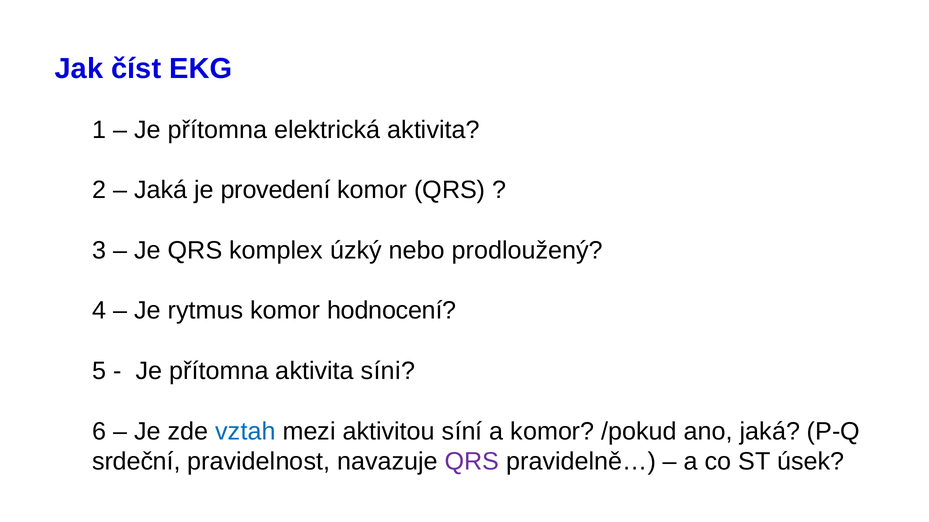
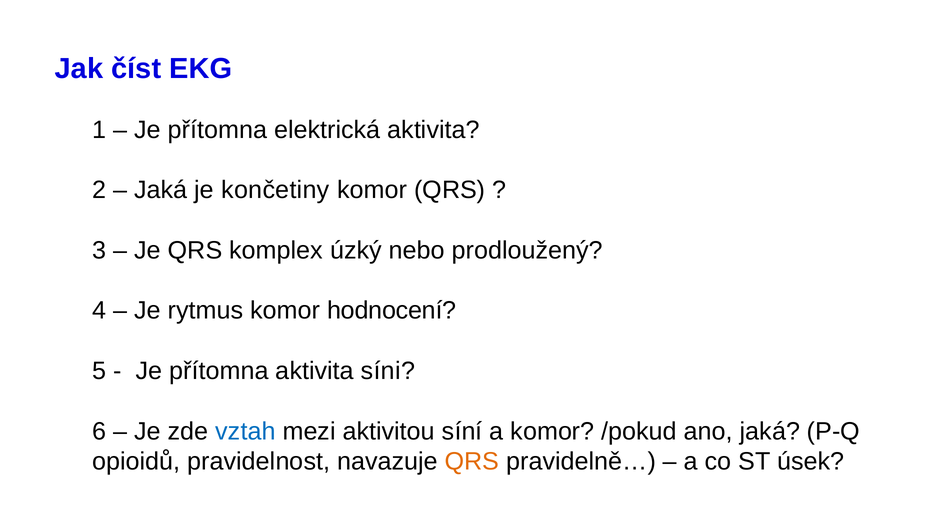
provedení: provedení -> končetiny
srdeční: srdeční -> opioidů
QRS at (472, 462) colour: purple -> orange
